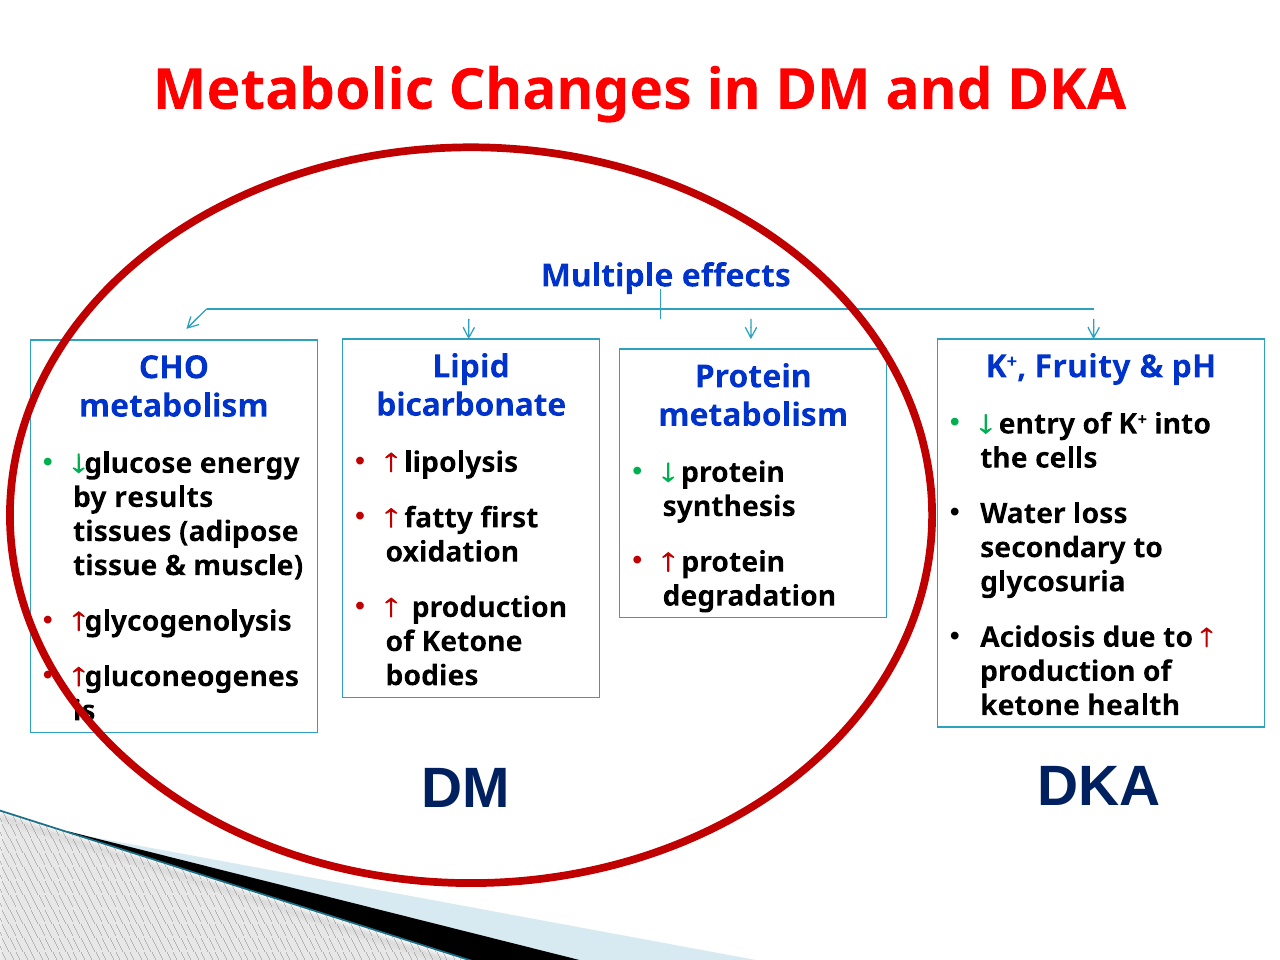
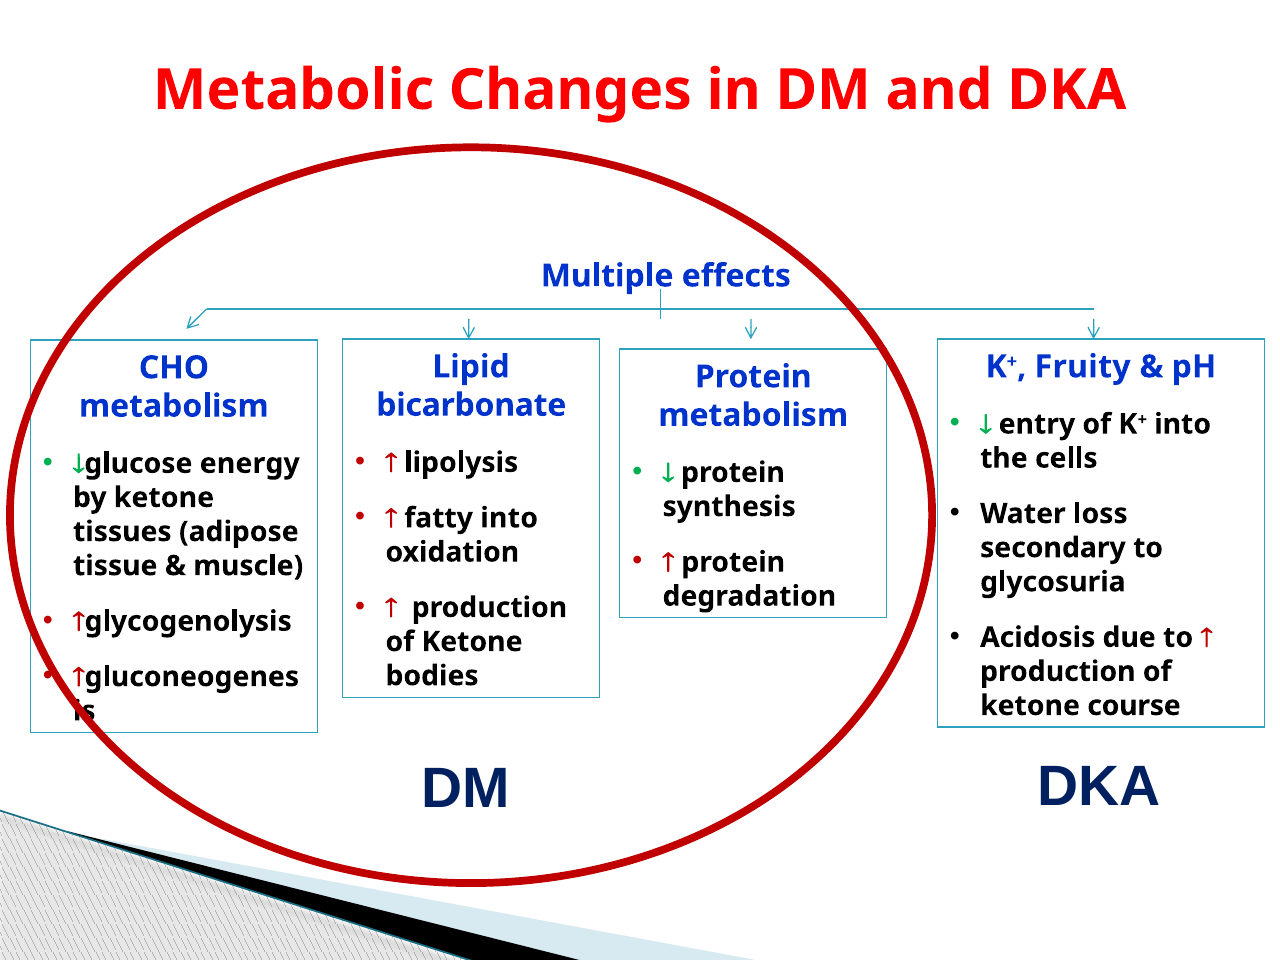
by results: results -> ketone
fatty first: first -> into
health: health -> course
